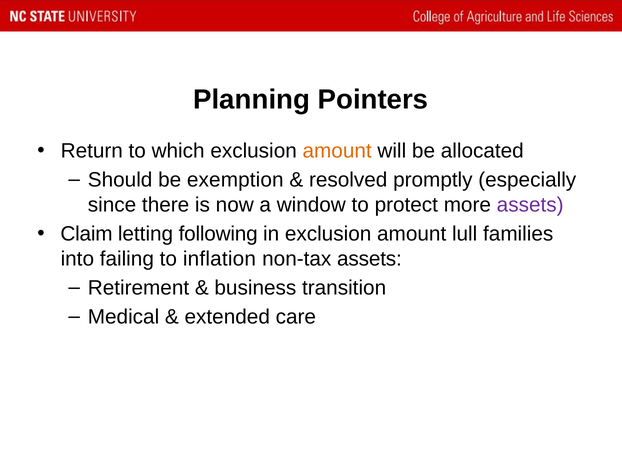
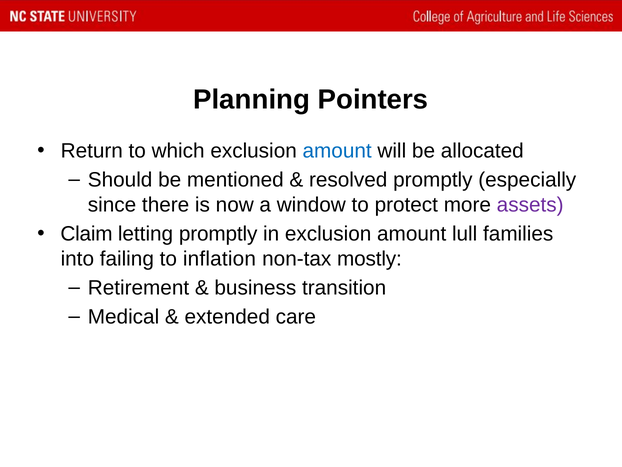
amount at (337, 151) colour: orange -> blue
exemption: exemption -> mentioned
letting following: following -> promptly
non-tax assets: assets -> mostly
